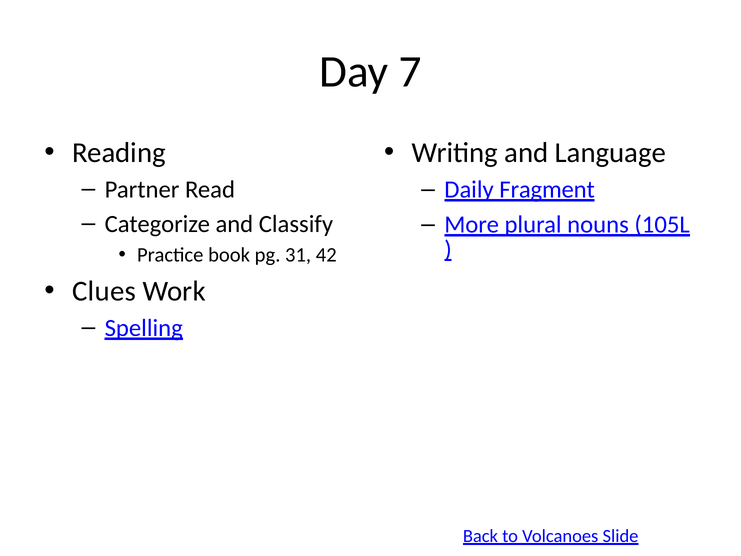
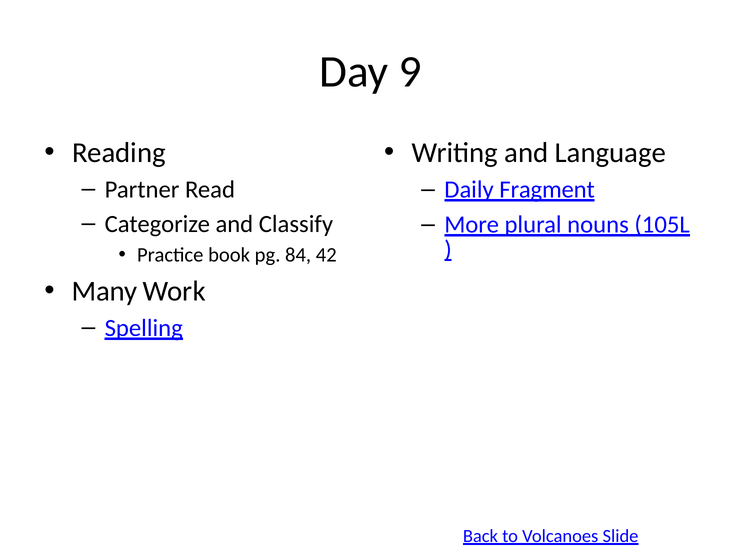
7: 7 -> 9
31: 31 -> 84
Clues: Clues -> Many
